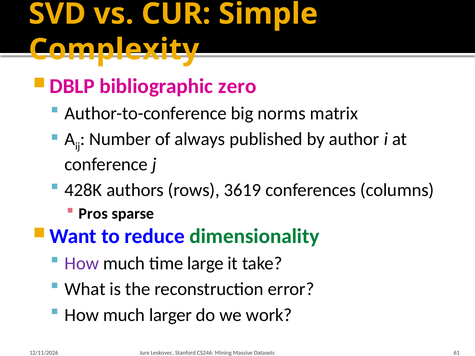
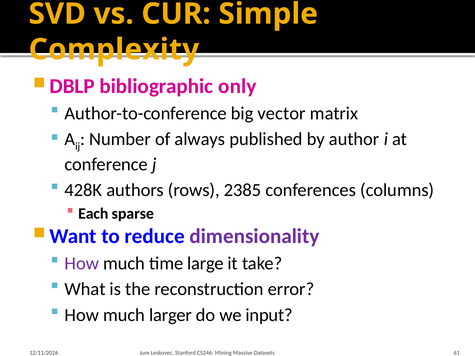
zero: zero -> only
norms: norms -> vector
3619: 3619 -> 2385
Pros: Pros -> Each
dimensionality colour: green -> purple
work: work -> input
